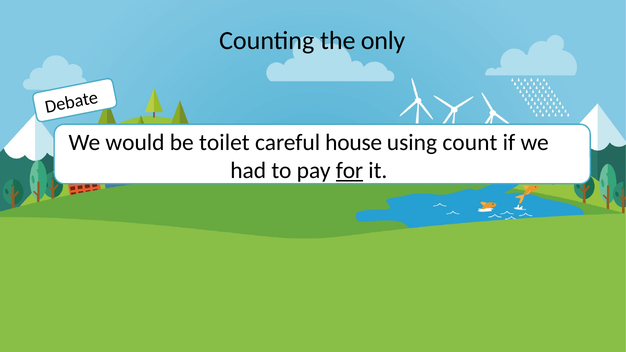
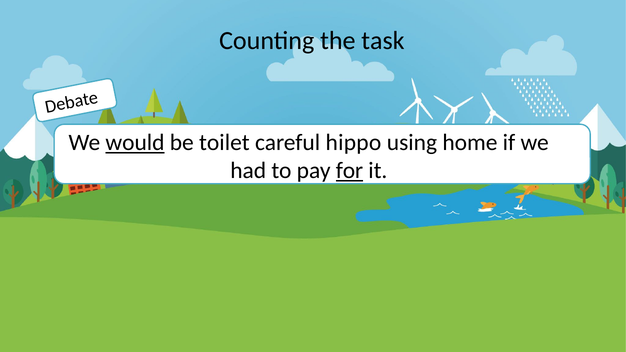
only: only -> task
would underline: none -> present
house: house -> hippo
count: count -> home
